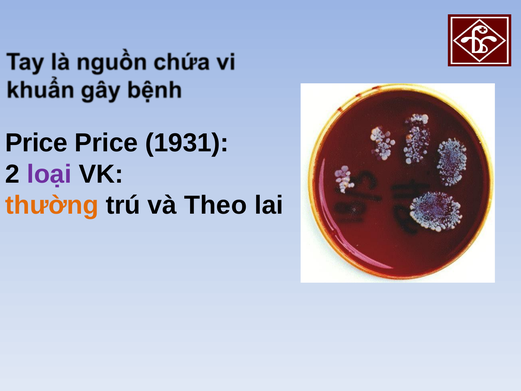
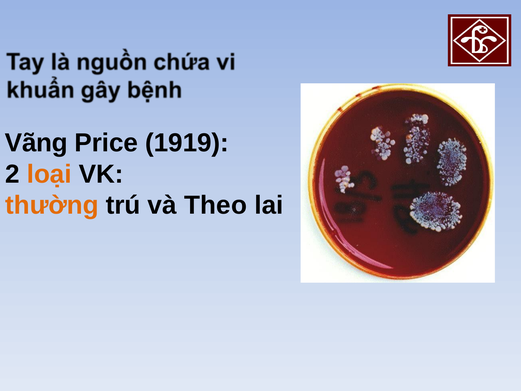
Price at (36, 143): Price -> Vãng
1931: 1931 -> 1919
loại colour: purple -> orange
